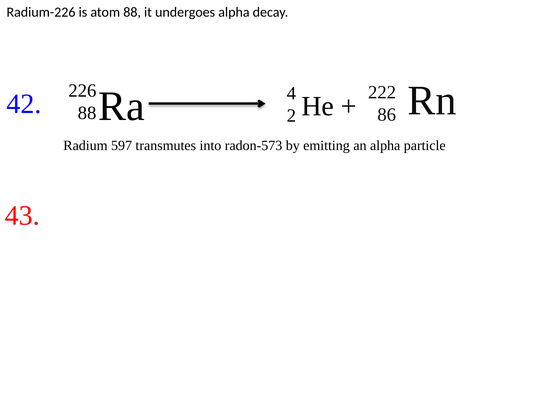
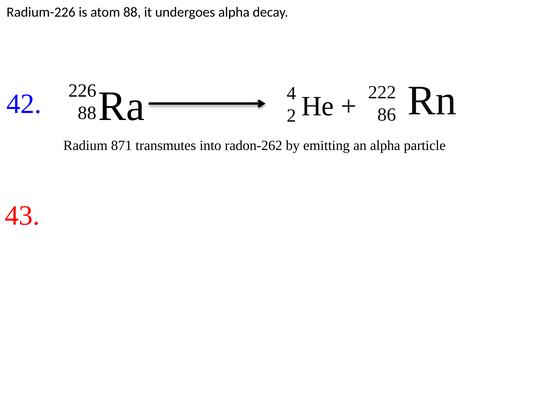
597: 597 -> 871
radon-573: radon-573 -> radon-262
